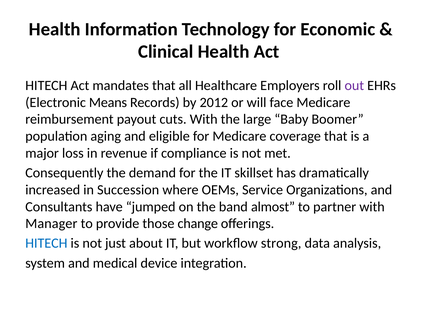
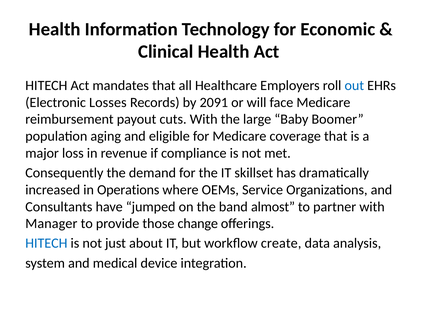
out colour: purple -> blue
Means: Means -> Losses
2012: 2012 -> 2091
Succession: Succession -> Operations
strong: strong -> create
